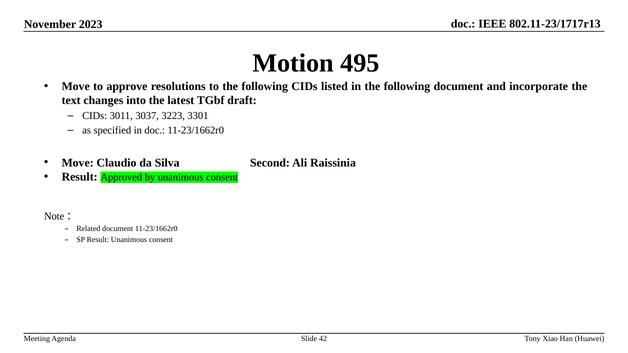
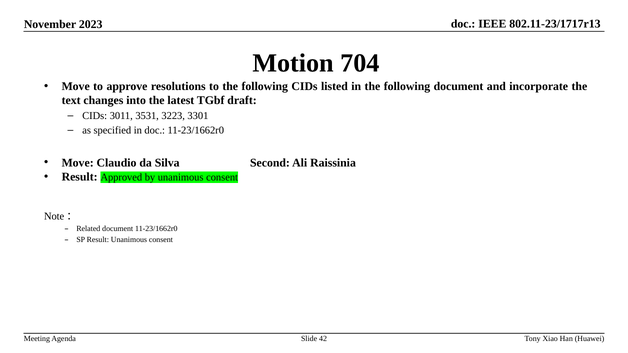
495: 495 -> 704
3037: 3037 -> 3531
